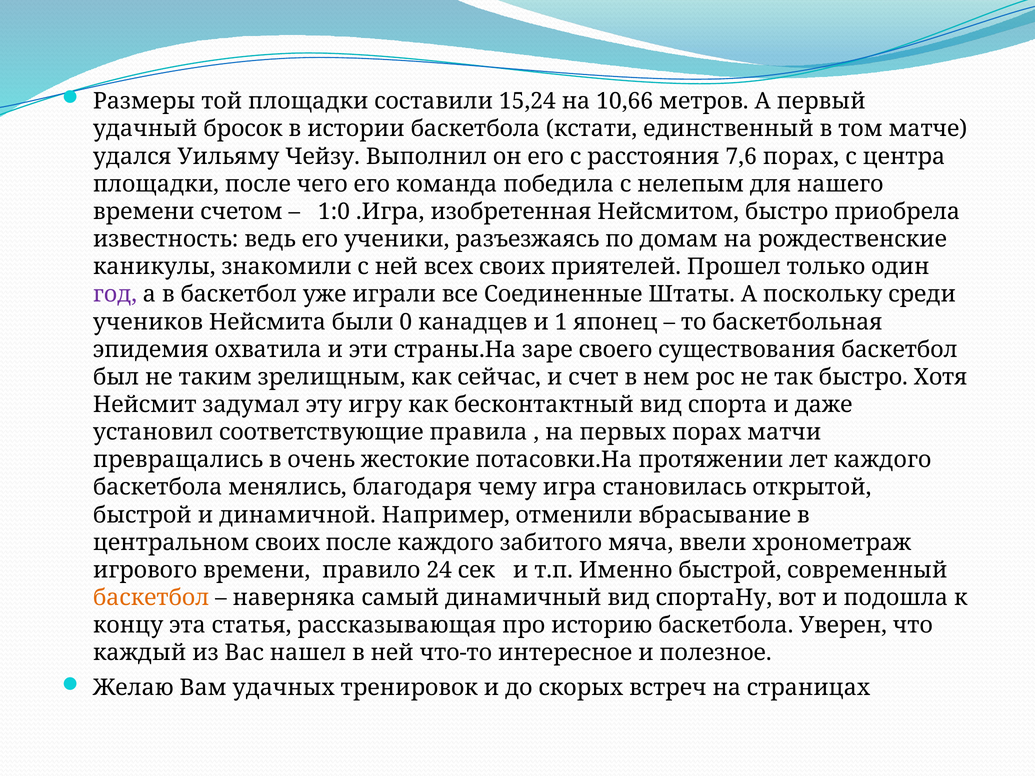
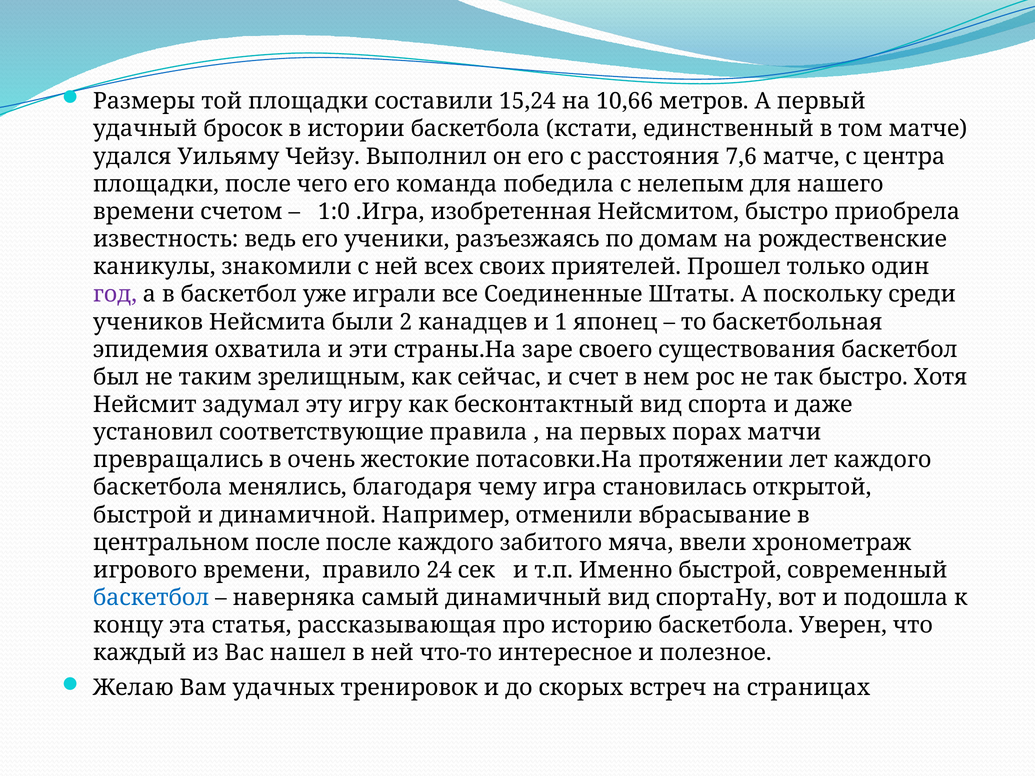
7,6 порах: порах -> матче
0: 0 -> 2
центральном своих: своих -> после
баскетбол at (151, 598) colour: orange -> blue
